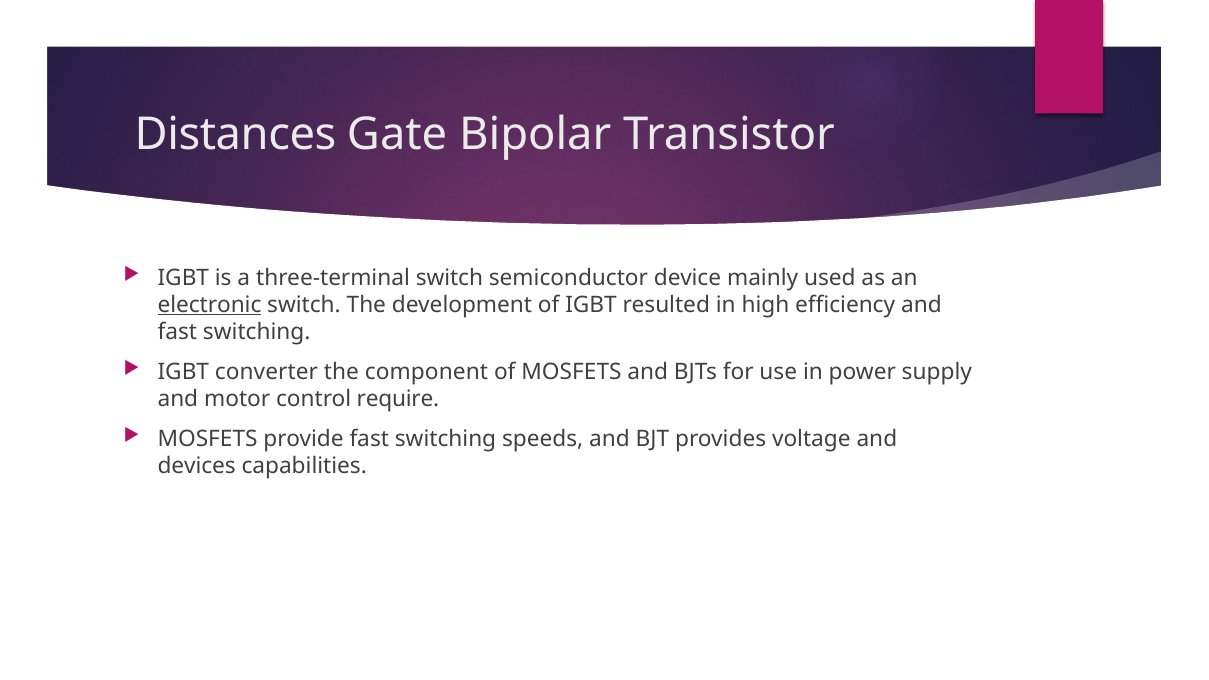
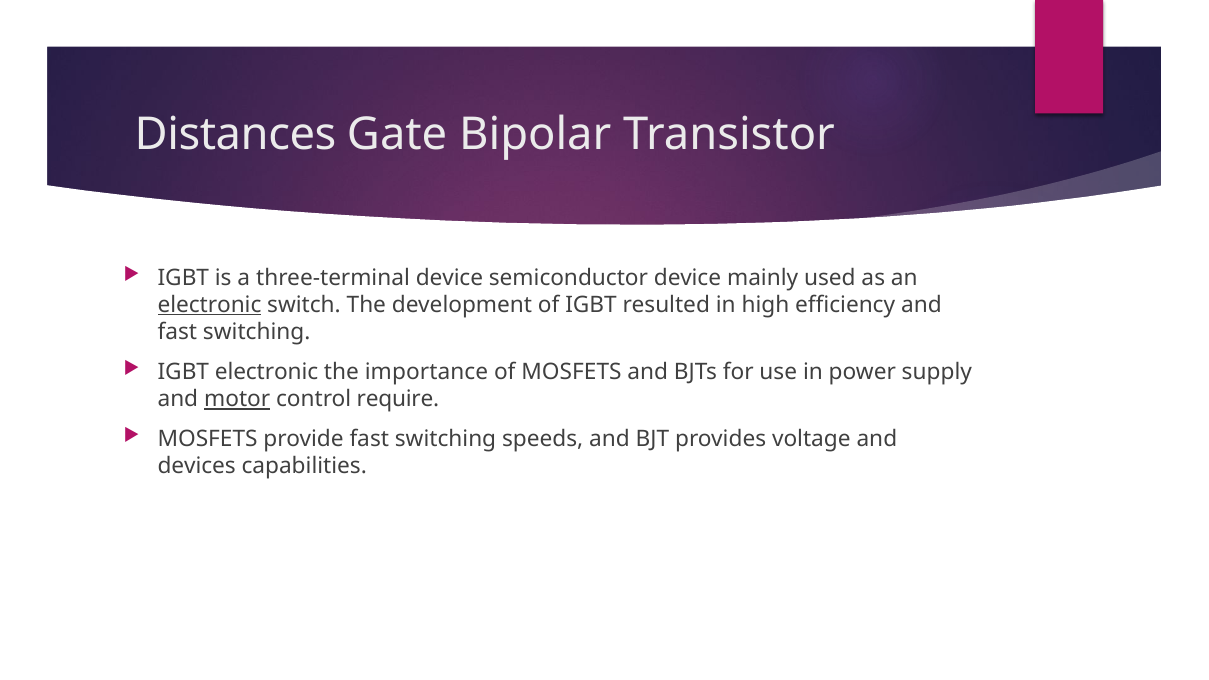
three-terminal switch: switch -> device
IGBT converter: converter -> electronic
component: component -> importance
motor underline: none -> present
